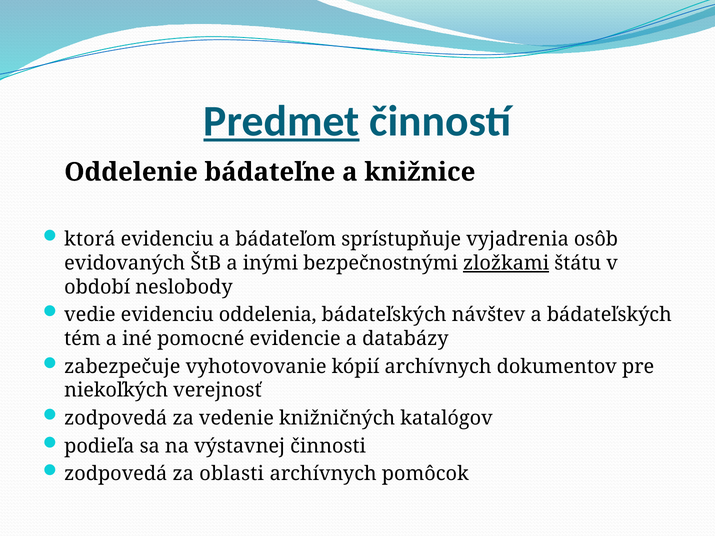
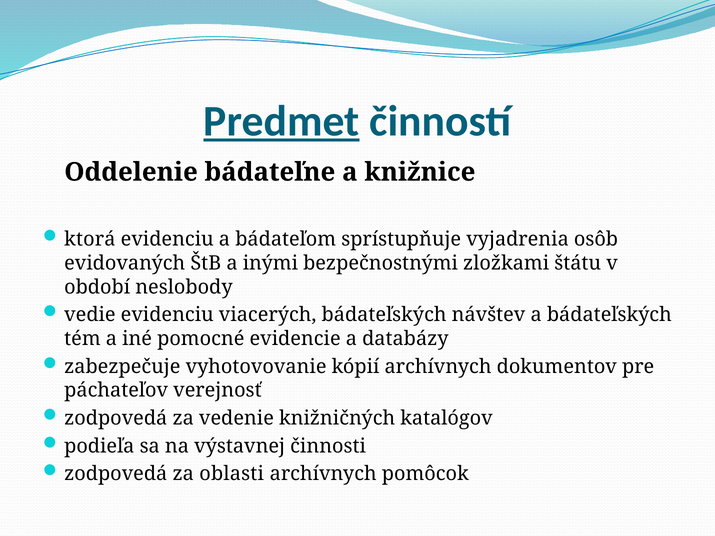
zložkami underline: present -> none
oddelenia: oddelenia -> viacerých
niekoľkých: niekoľkých -> páchateľov
